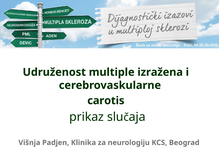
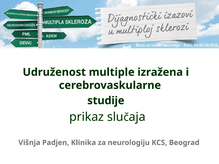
carotis: carotis -> studije
